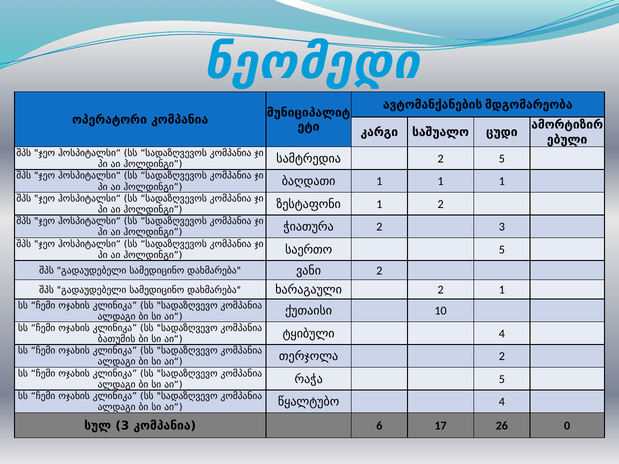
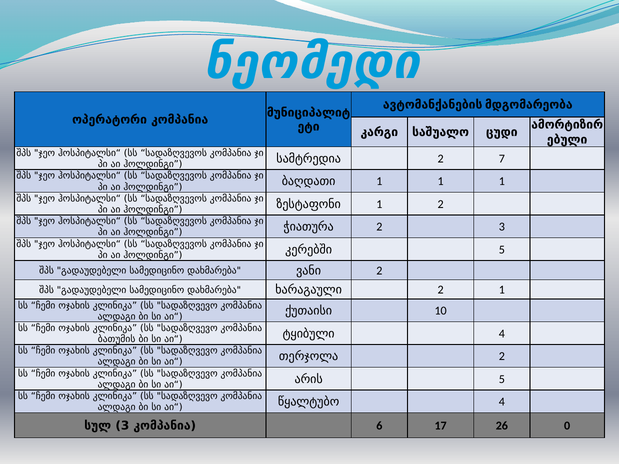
2 5: 5 -> 7
საერთო: საერთო -> კერებში
რაჭა: რაჭა -> არის
